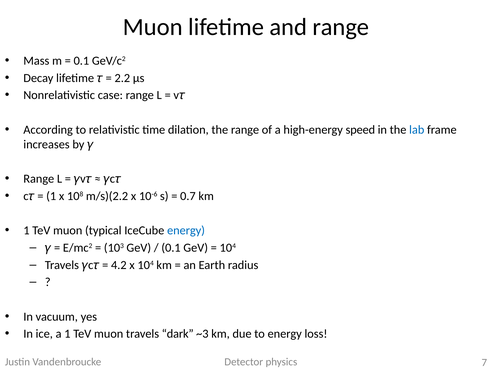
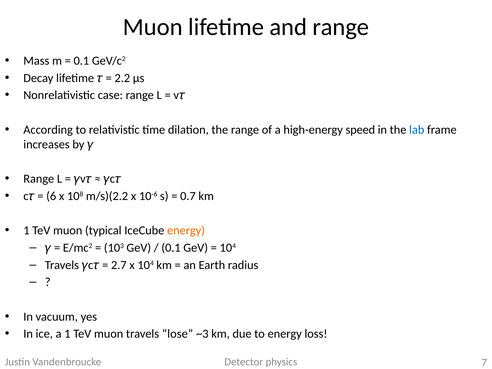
1 at (51, 196): 1 -> 6
energy at (186, 231) colour: blue -> orange
4.2: 4.2 -> 2.7
dark: dark -> lose
